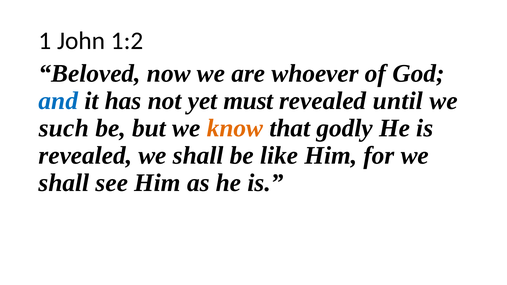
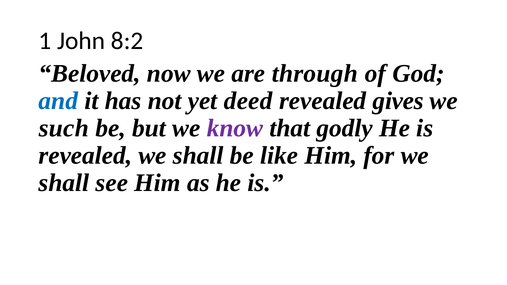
1:2: 1:2 -> 8:2
whoever: whoever -> through
must: must -> deed
until: until -> gives
know colour: orange -> purple
